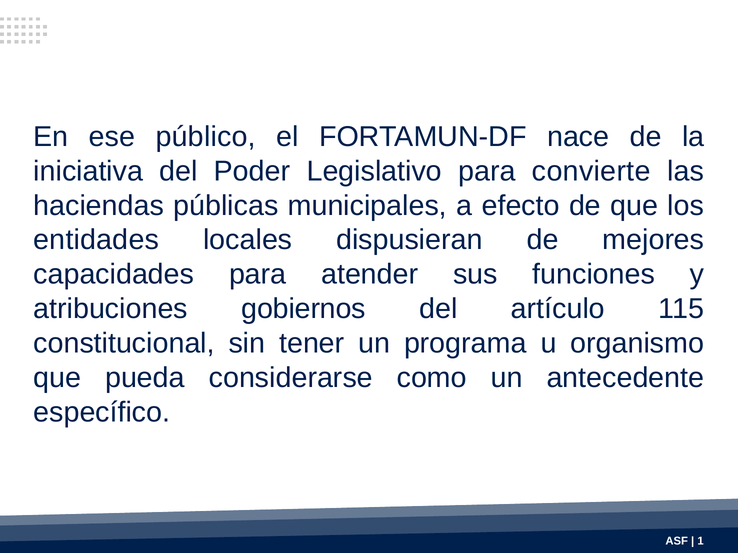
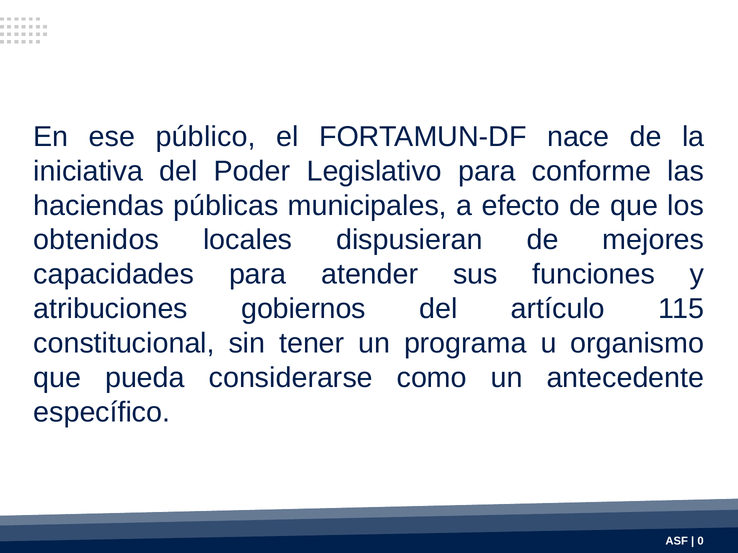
convierte: convierte -> conforme
entidades: entidades -> obtenidos
1: 1 -> 0
